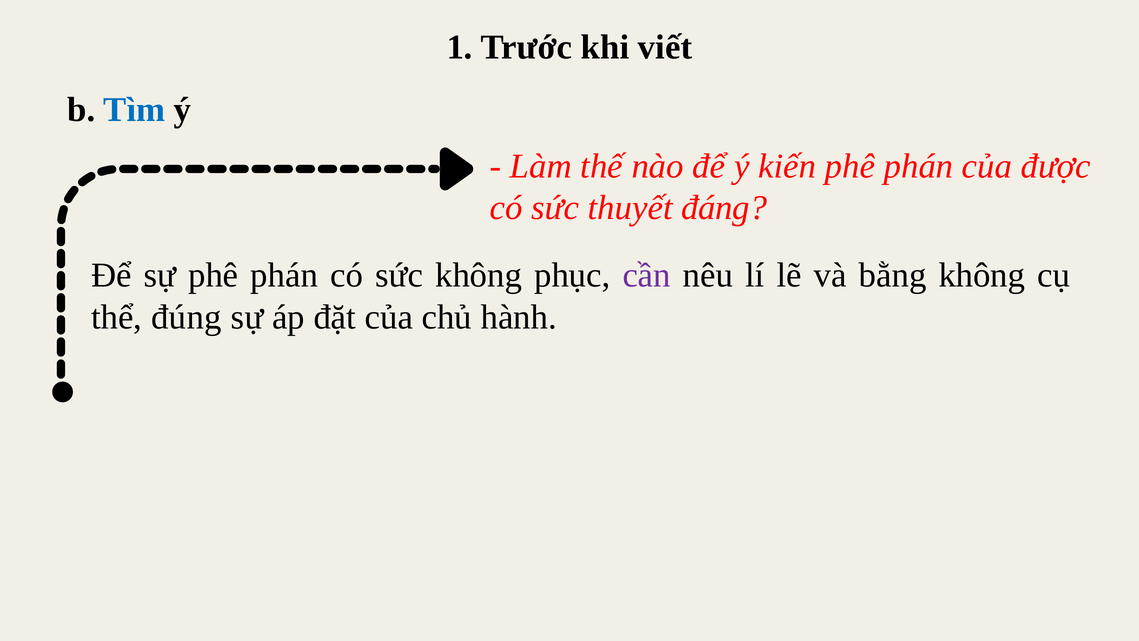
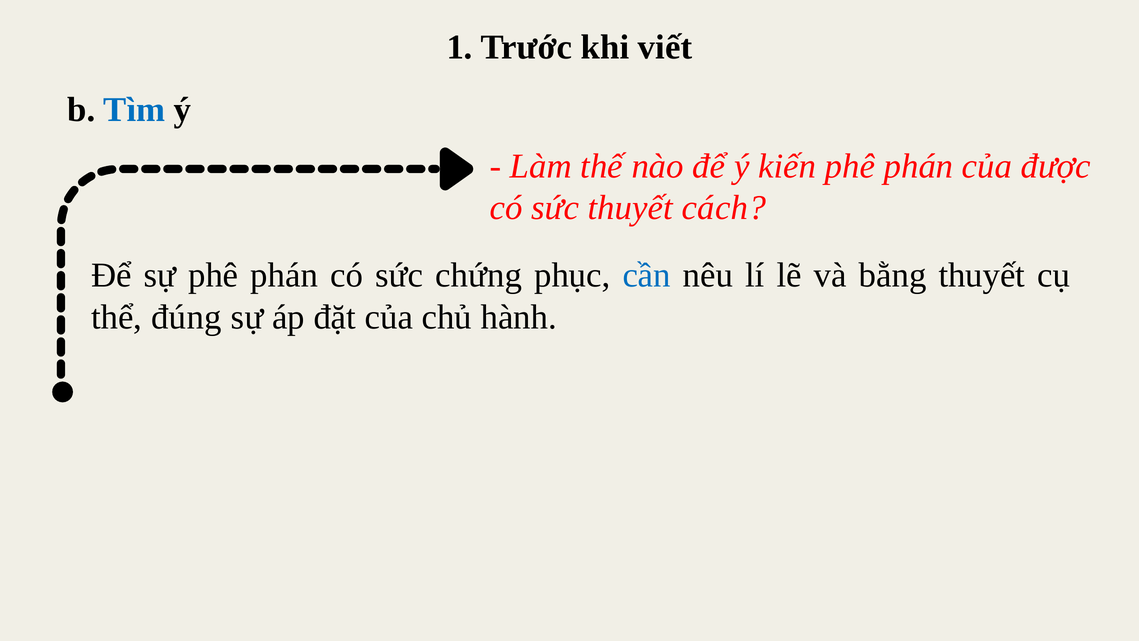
đáng: đáng -> cách
sức không: không -> chứng
cần colour: purple -> blue
bằng không: không -> thuyết
